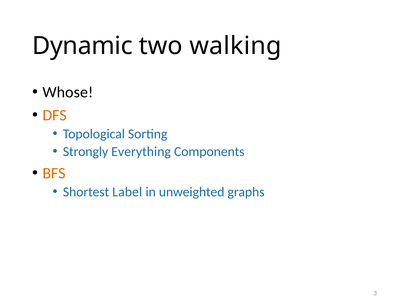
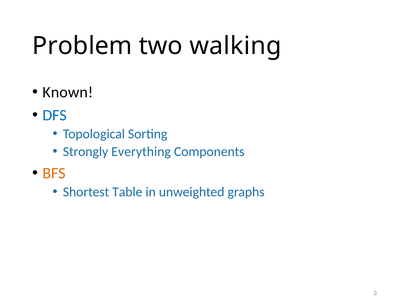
Dynamic: Dynamic -> Problem
Whose: Whose -> Known
DFS colour: orange -> blue
Label: Label -> Table
